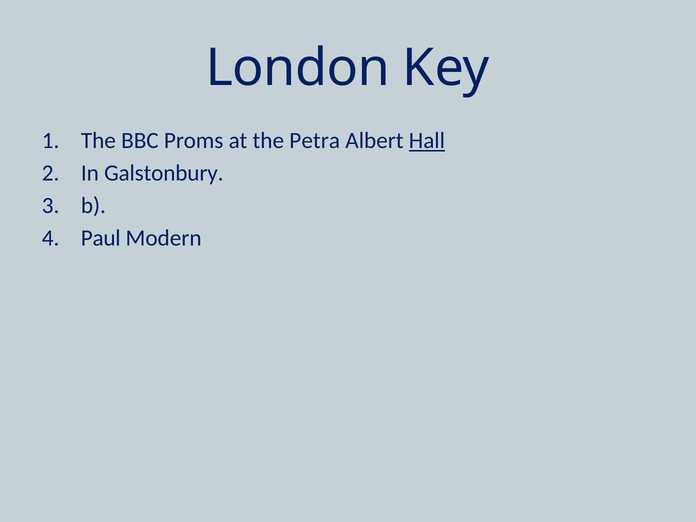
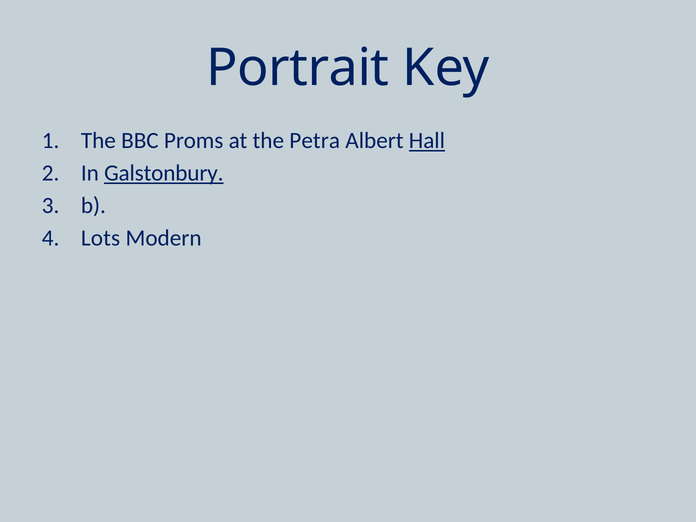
London: London -> Portrait
Galstonbury underline: none -> present
Paul: Paul -> Lots
